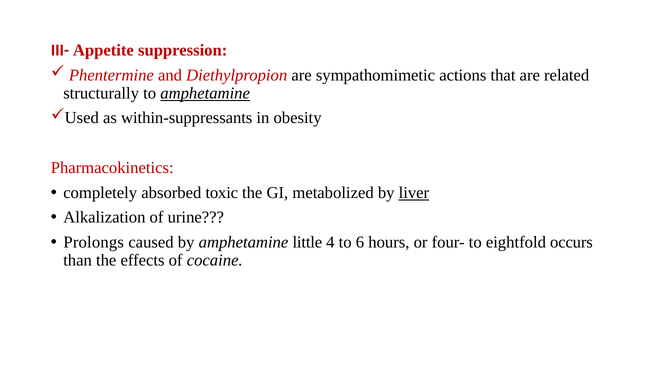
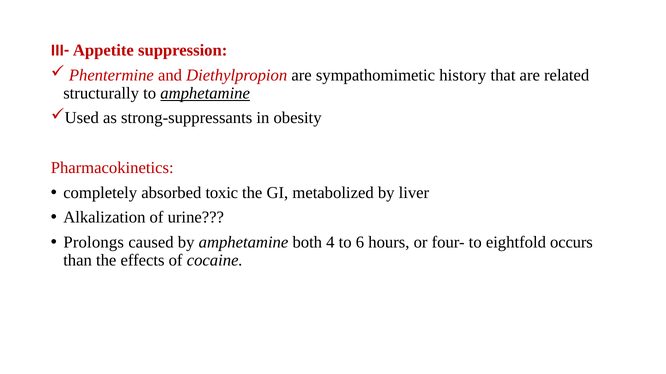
actions: actions -> history
within-suppressants: within-suppressants -> strong-suppressants
liver underline: present -> none
little: little -> both
